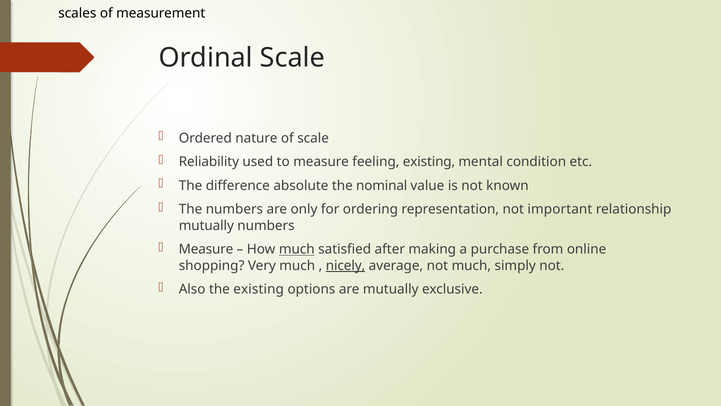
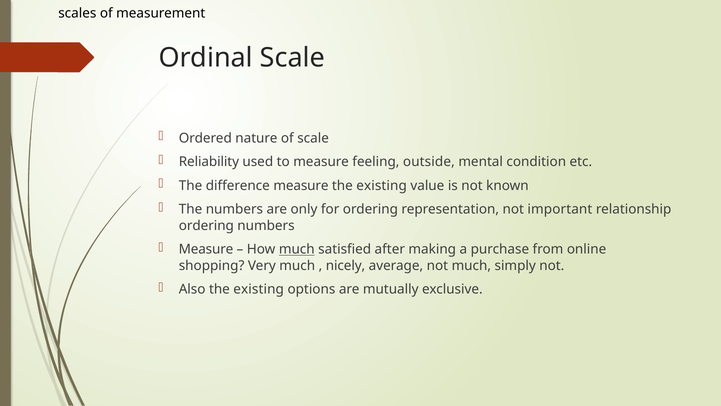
feeling existing: existing -> outside
difference absolute: absolute -> measure
nominal at (382, 185): nominal -> existing
mutually at (206, 225): mutually -> ordering
nicely underline: present -> none
